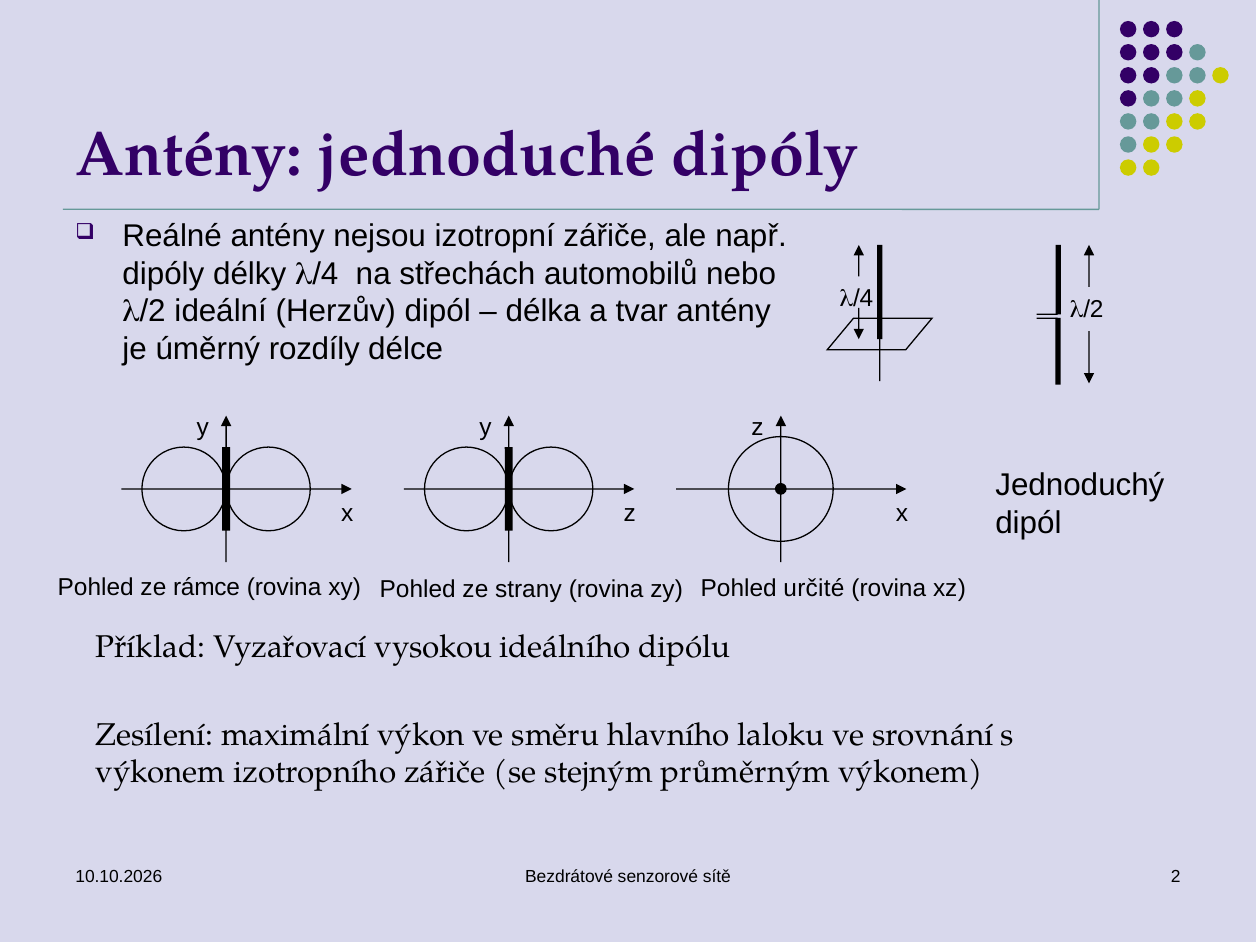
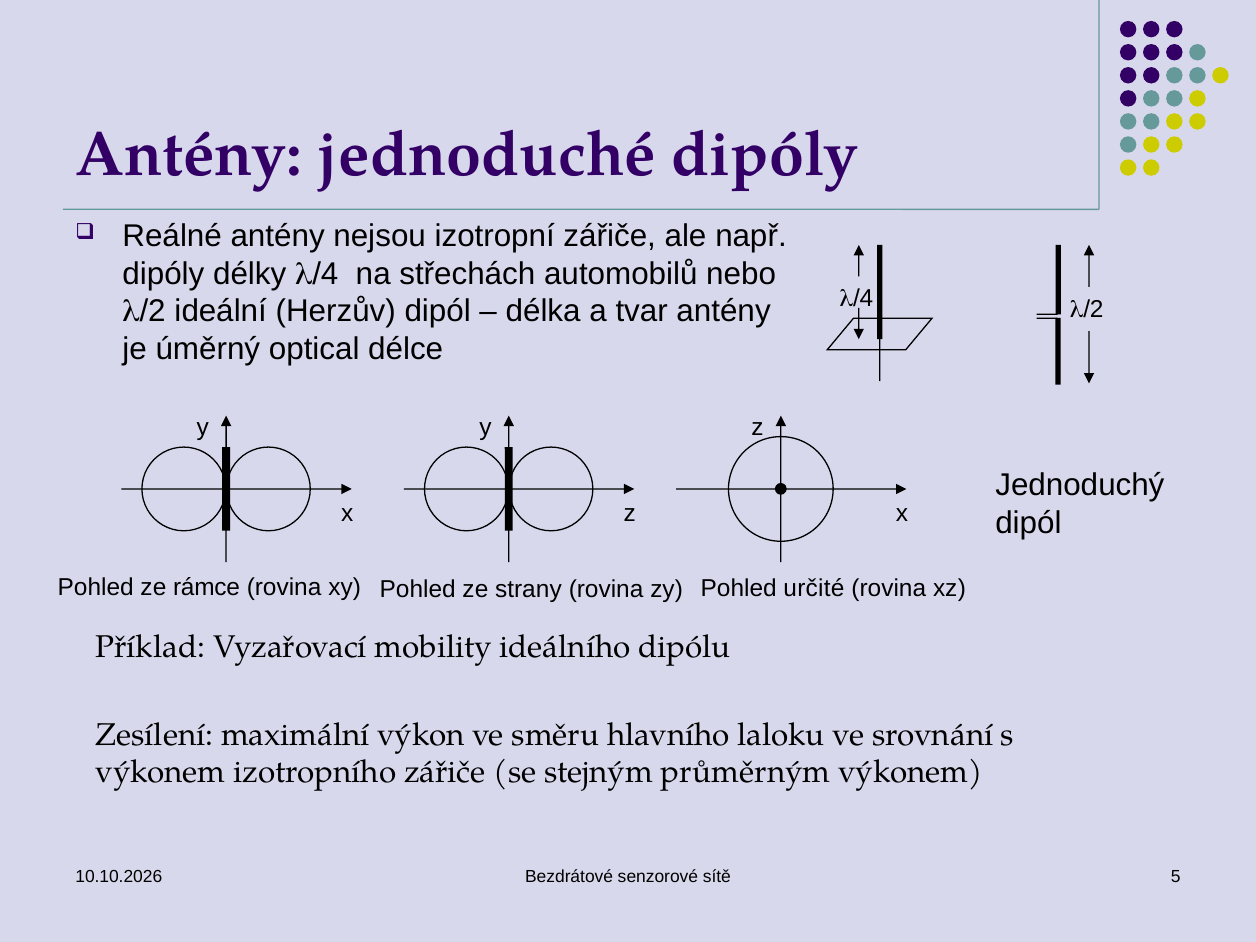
rozdíly: rozdíly -> optical
vysokou: vysokou -> mobility
2: 2 -> 5
